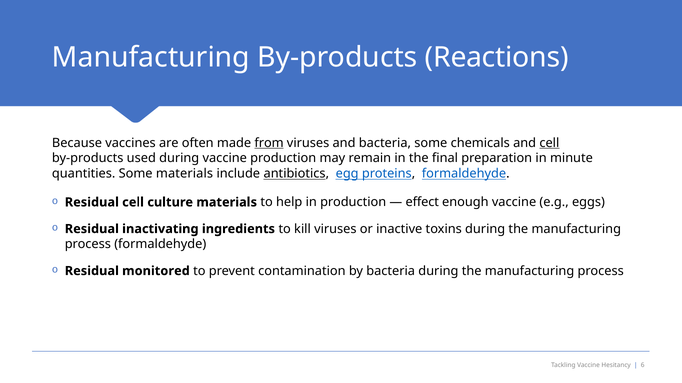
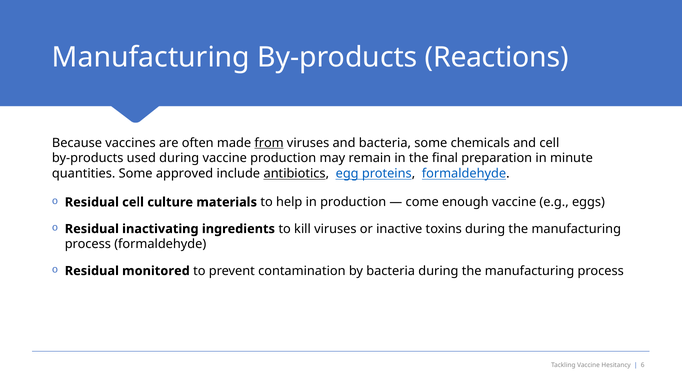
cell at (549, 143) underline: present -> none
Some materials: materials -> approved
effect: effect -> come
